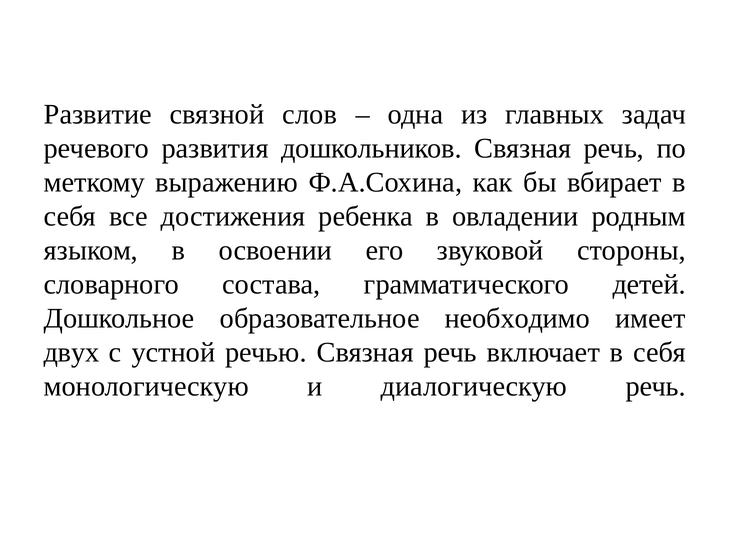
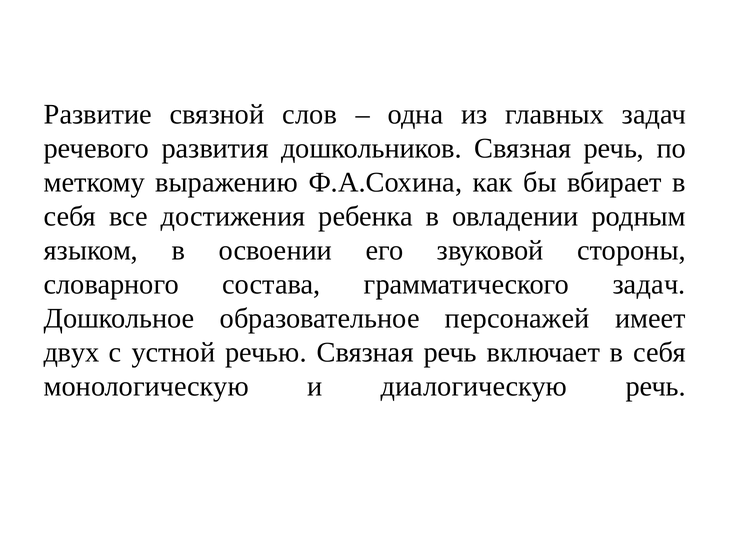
грамматического детей: детей -> задач
необходимо: необходимо -> персонажей
